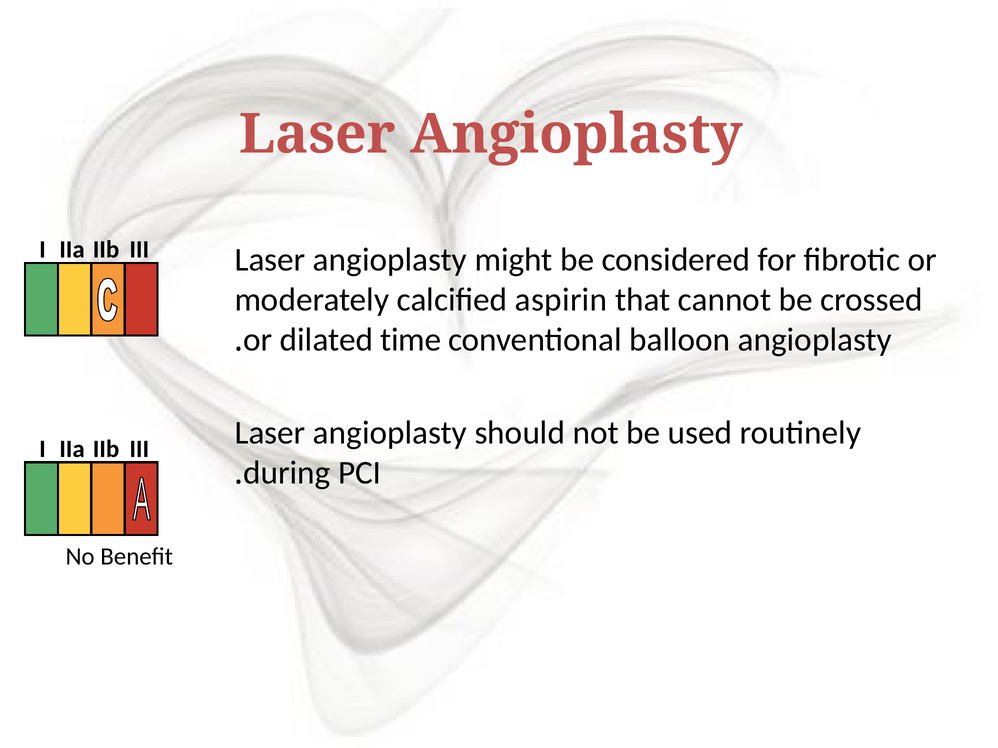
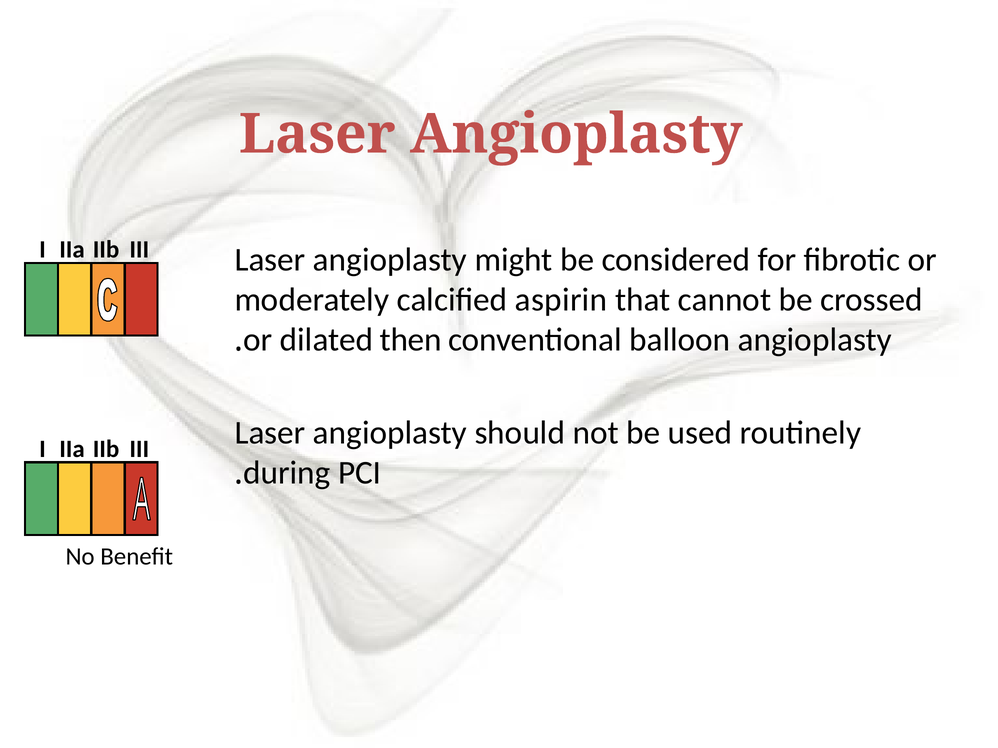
time: time -> then
